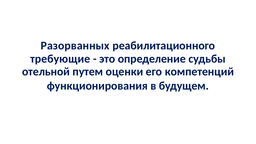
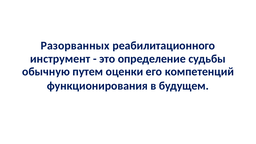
требующие: требующие -> инструмент
отельной: отельной -> обычную
